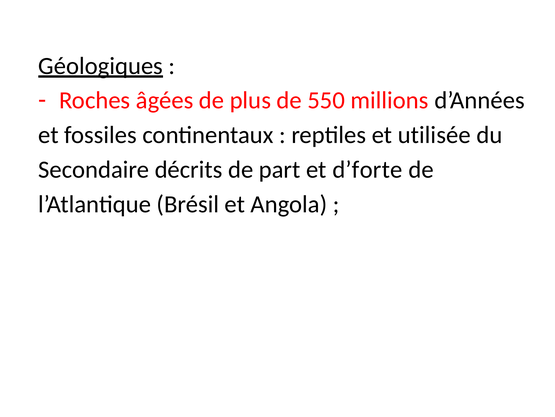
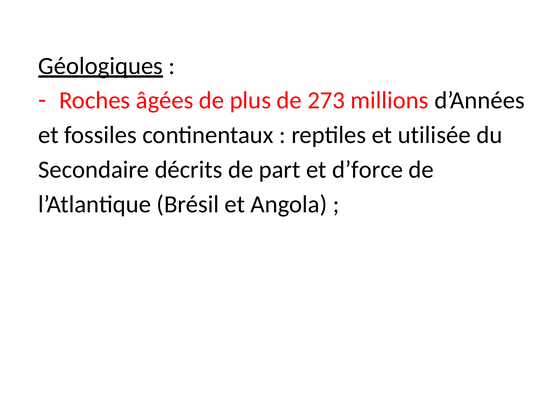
550: 550 -> 273
d’forte: d’forte -> d’force
